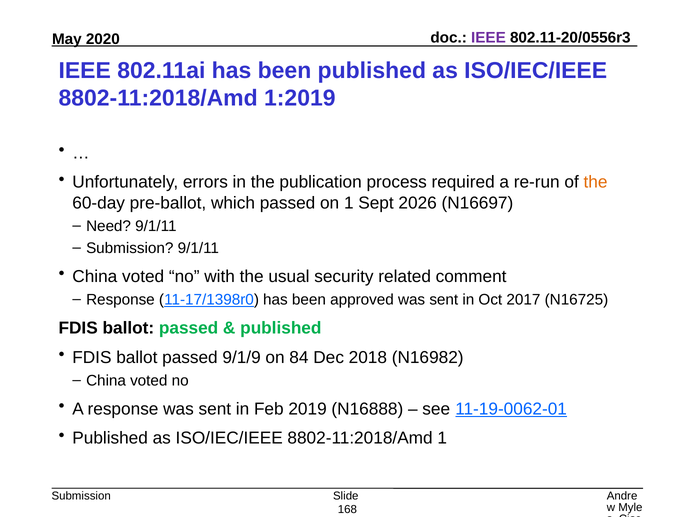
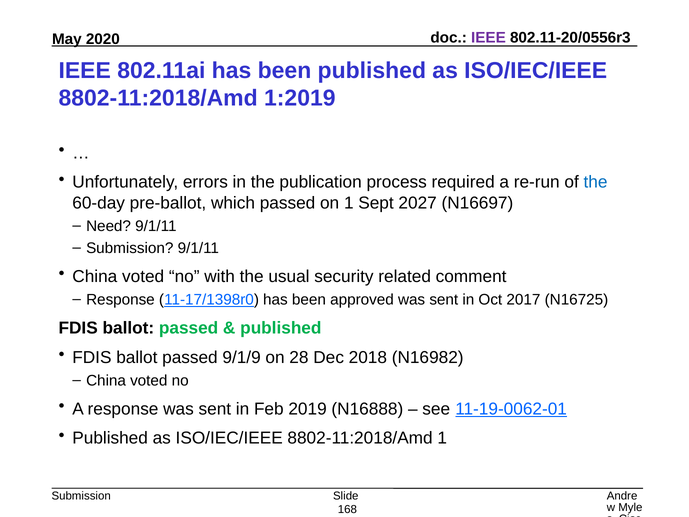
the at (595, 182) colour: orange -> blue
2026: 2026 -> 2027
84: 84 -> 28
